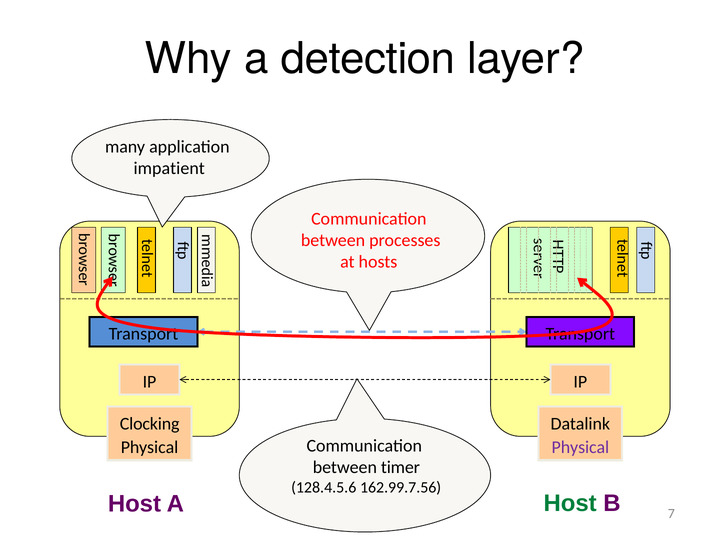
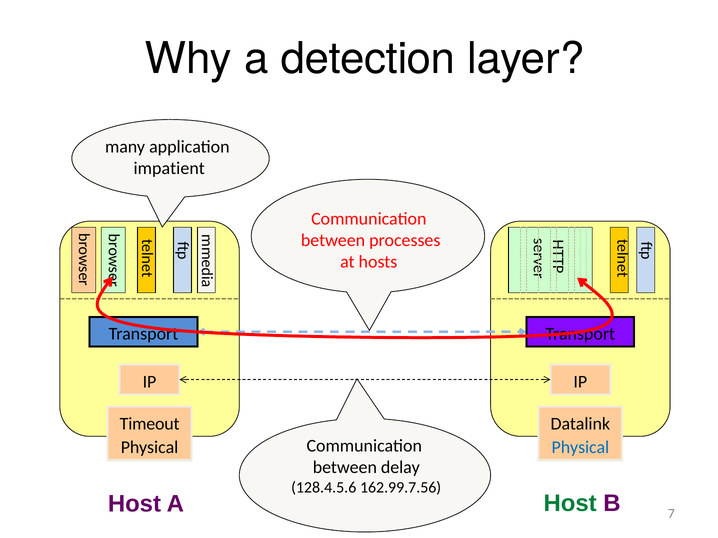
Clocking: Clocking -> Timeout
Physical at (580, 448) colour: purple -> blue
timer: timer -> delay
